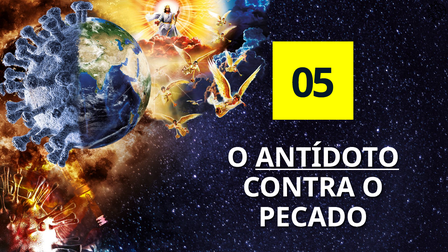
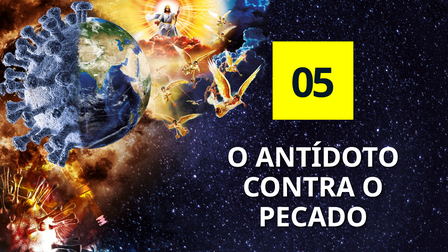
ANTÍDOTO underline: present -> none
